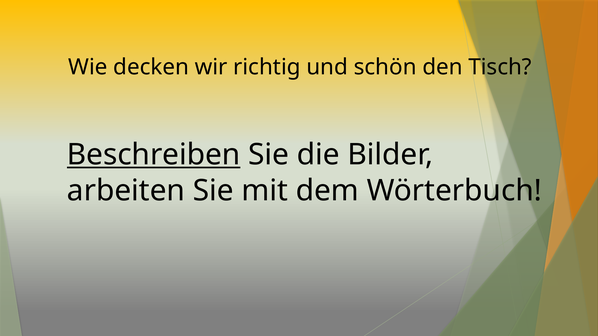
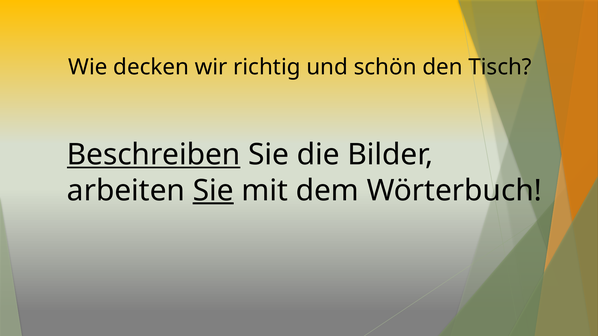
Sie at (213, 191) underline: none -> present
